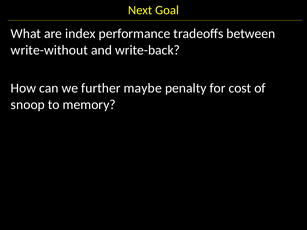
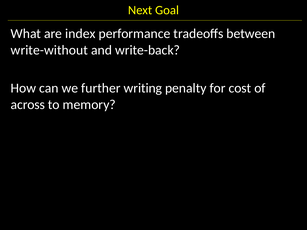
maybe: maybe -> writing
snoop: snoop -> across
